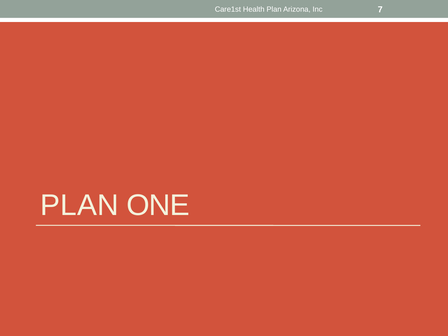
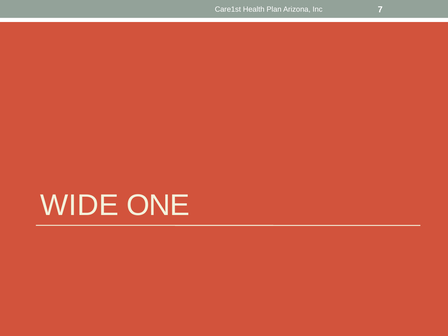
PLAN at (79, 205): PLAN -> WIDE
